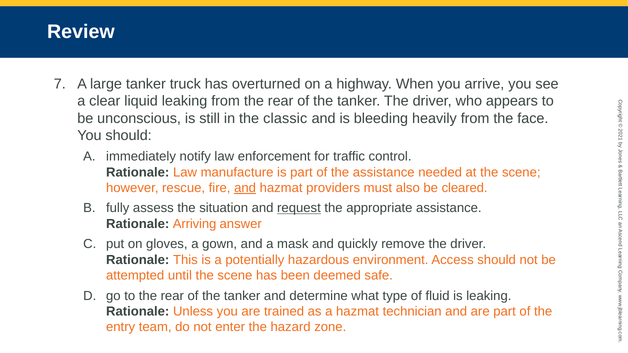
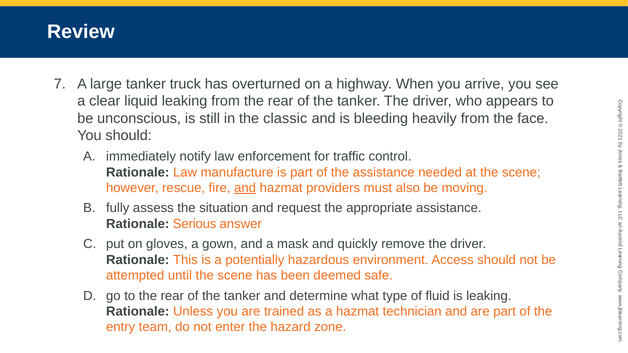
cleared: cleared -> moving
request underline: present -> none
Arriving: Arriving -> Serious
